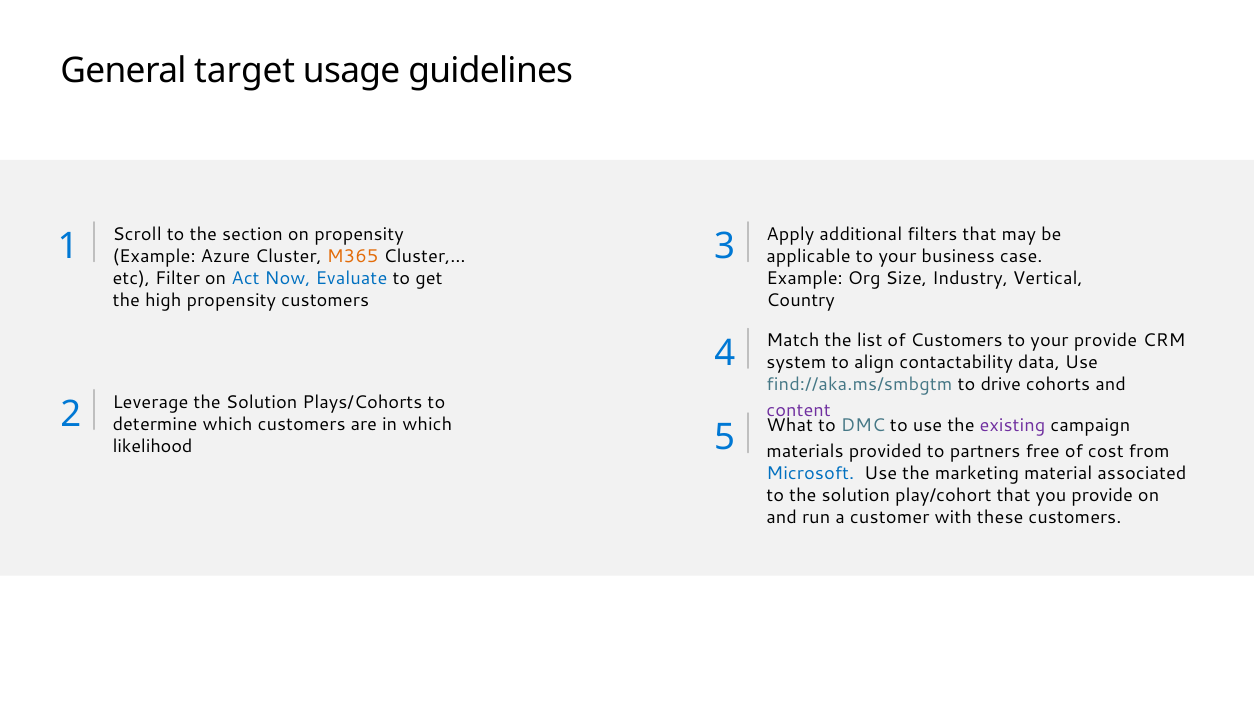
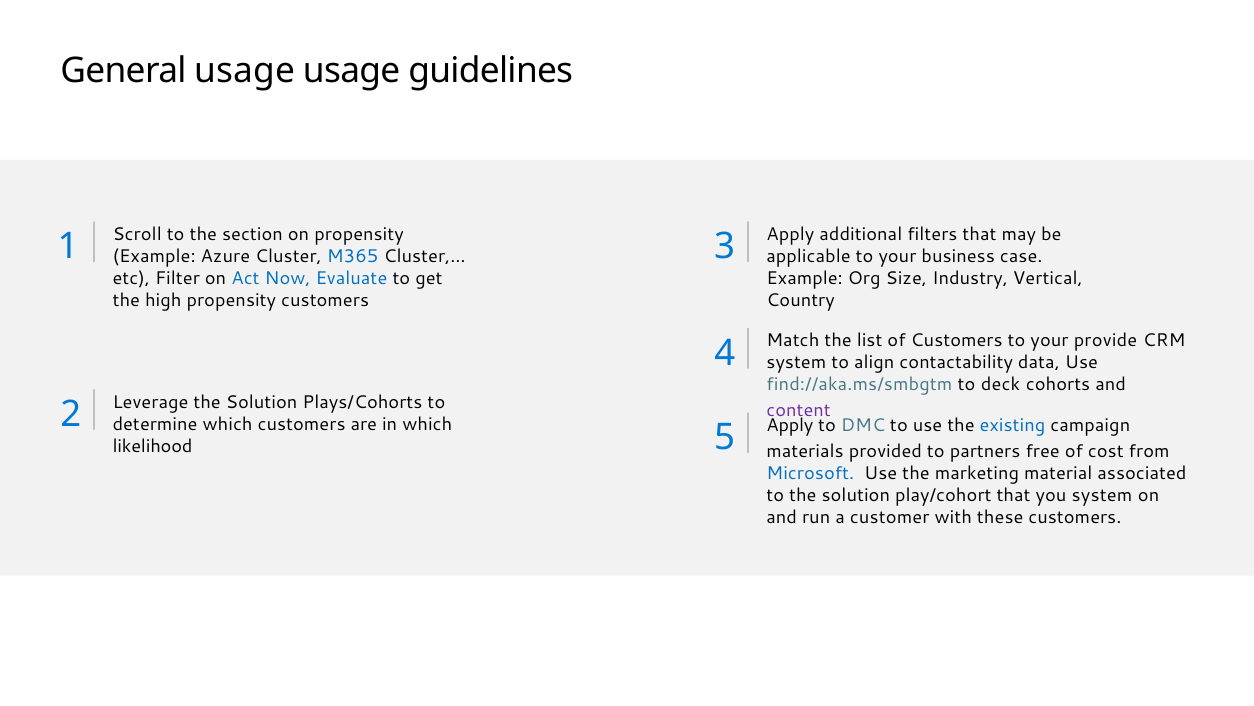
General target: target -> usage
M365 colour: orange -> blue
drive: drive -> deck
What at (790, 425): What -> Apply
existing colour: purple -> blue
you provide: provide -> system
